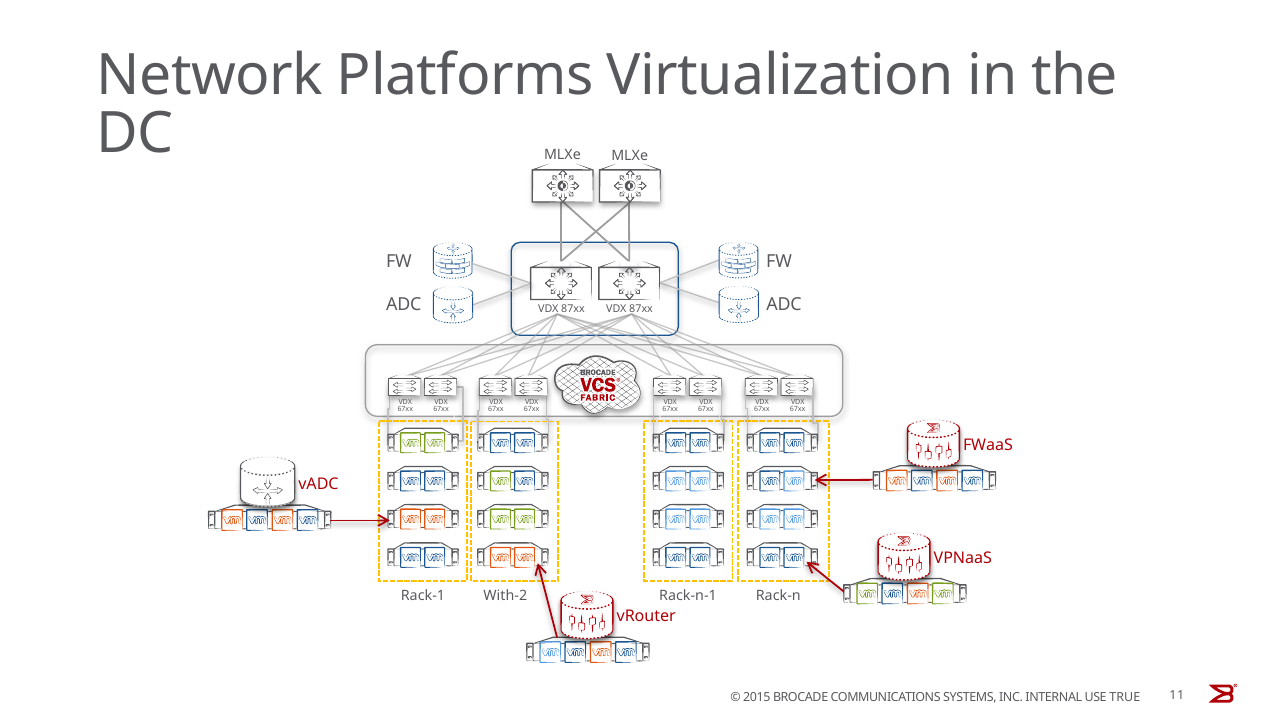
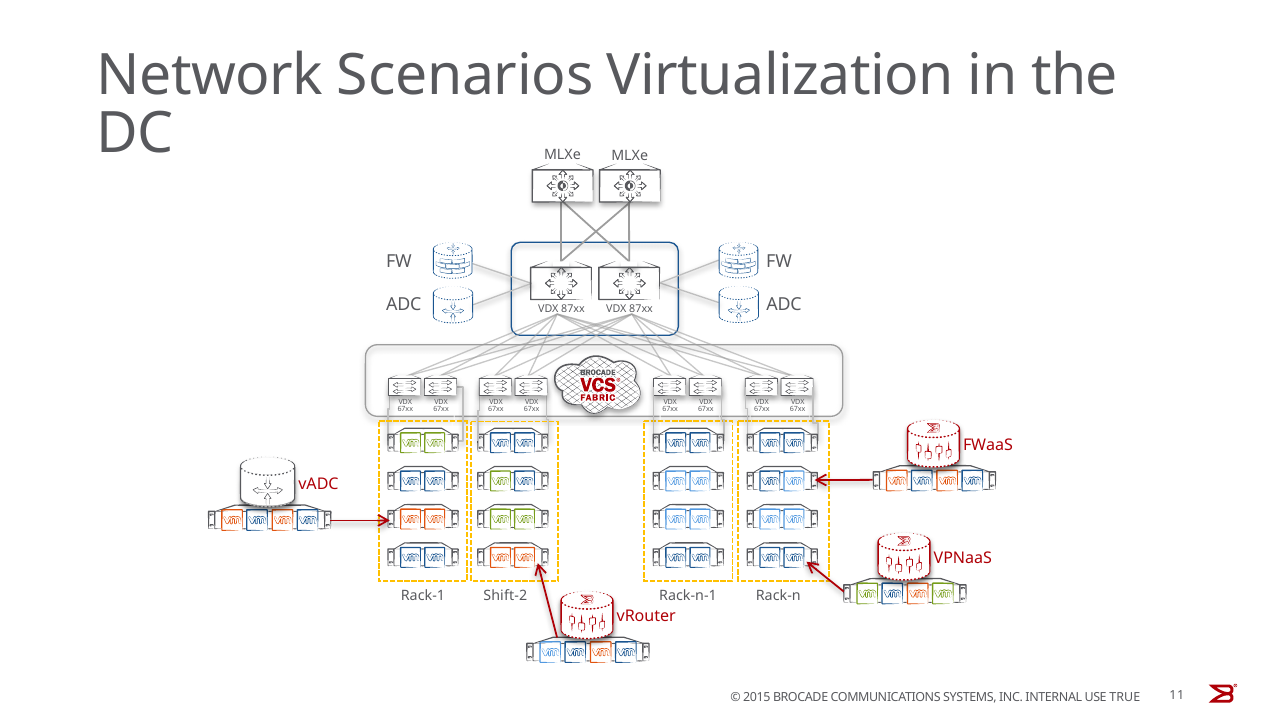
Platforms: Platforms -> Scenarios
With-2: With-2 -> Shift-2
